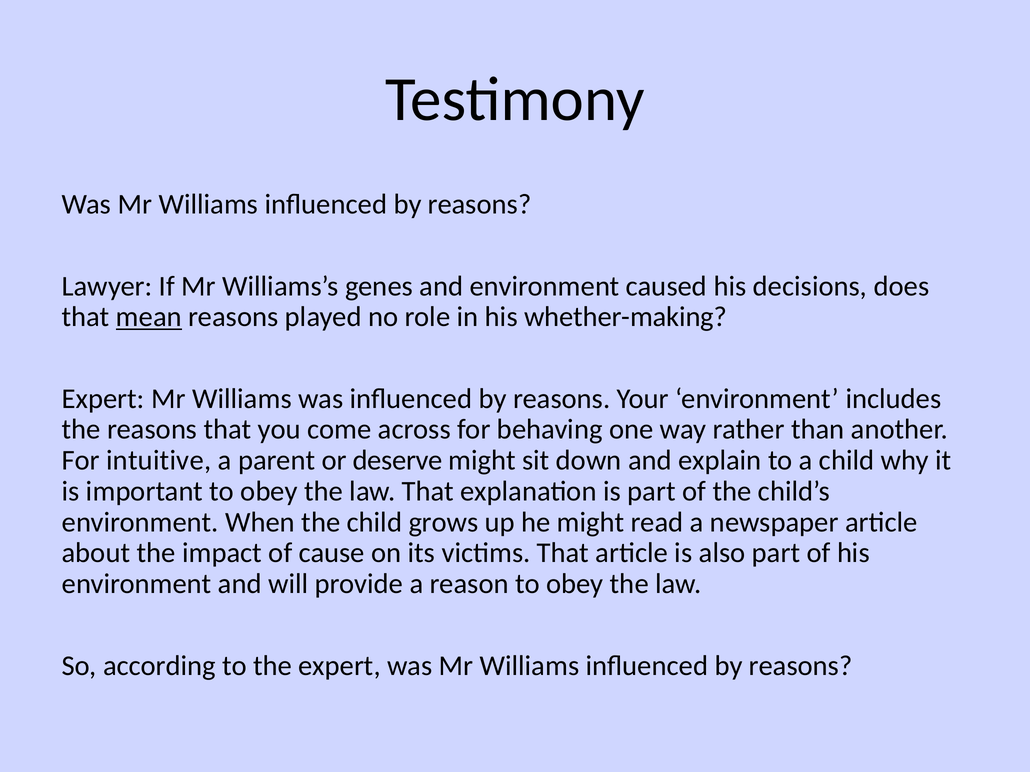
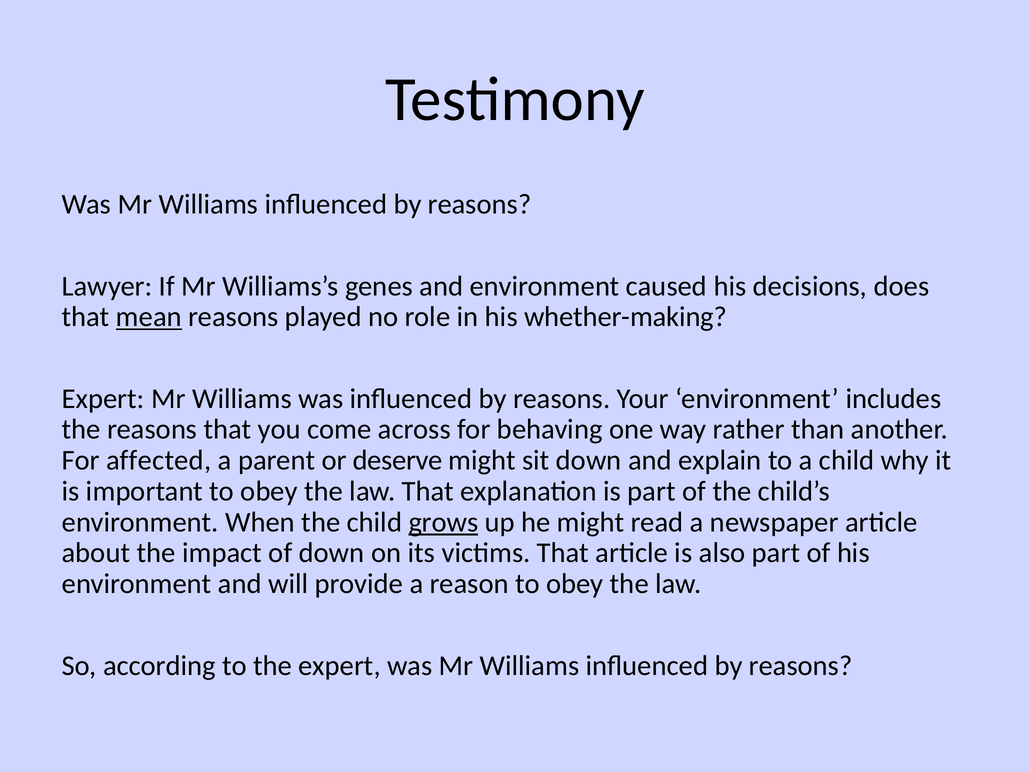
intuitive: intuitive -> affected
grows underline: none -> present
of cause: cause -> down
